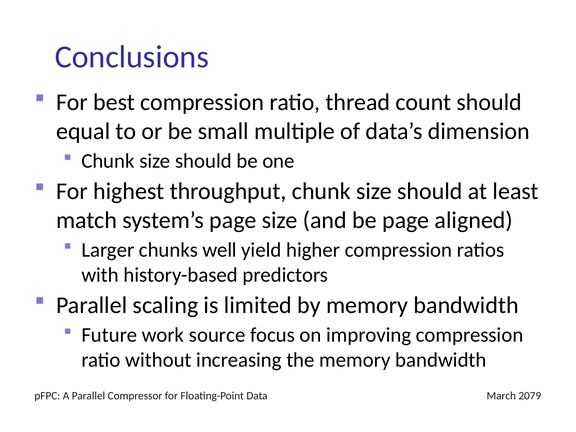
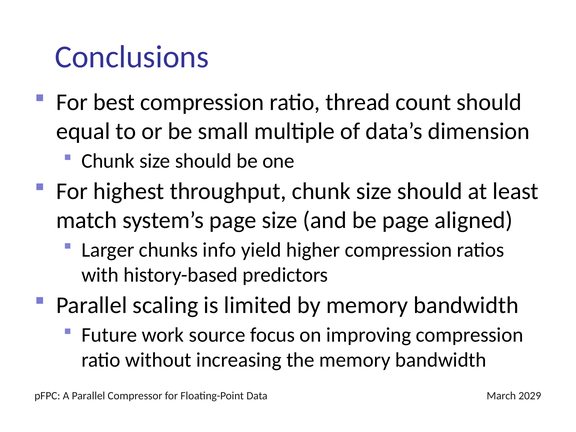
well: well -> info
2079: 2079 -> 2029
